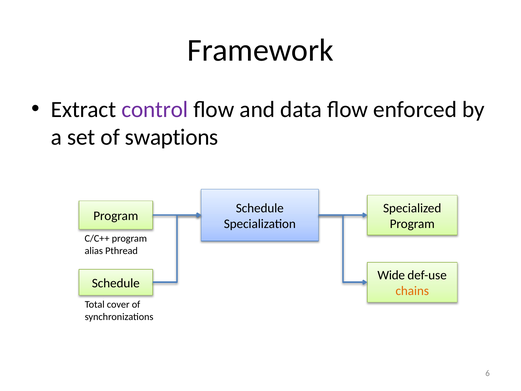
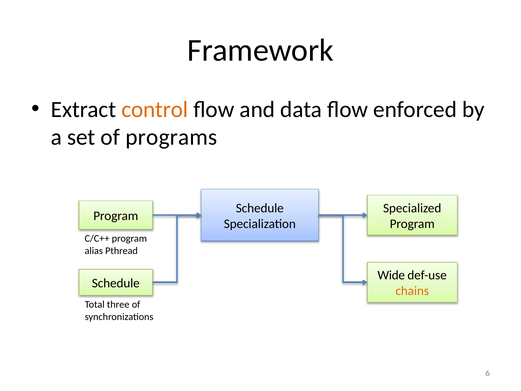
control colour: purple -> orange
swaptions: swaptions -> programs
cover: cover -> three
